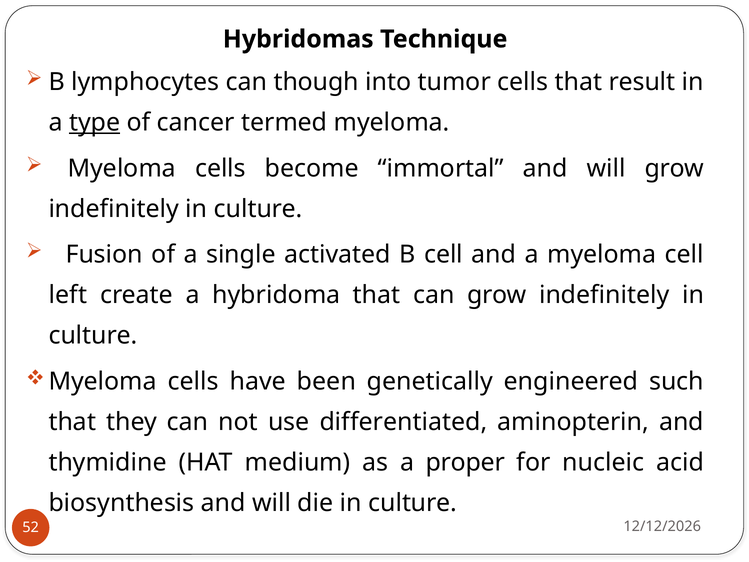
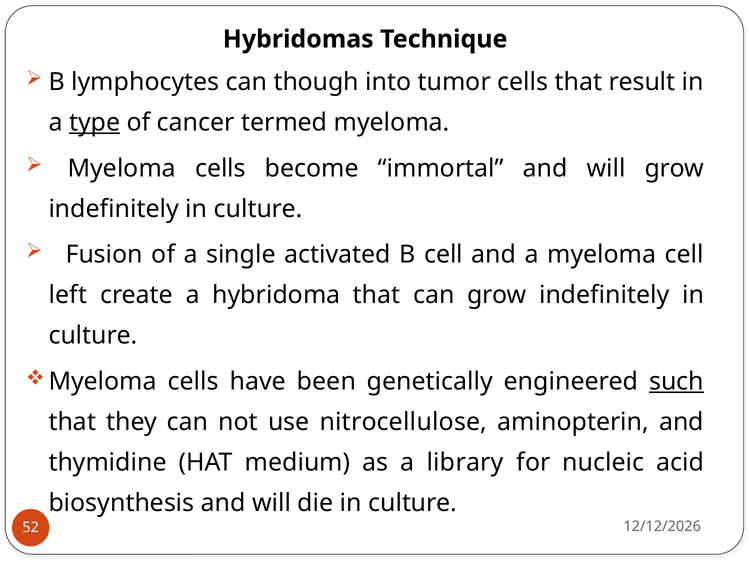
such underline: none -> present
differentiated: differentiated -> nitrocellulose
proper: proper -> library
